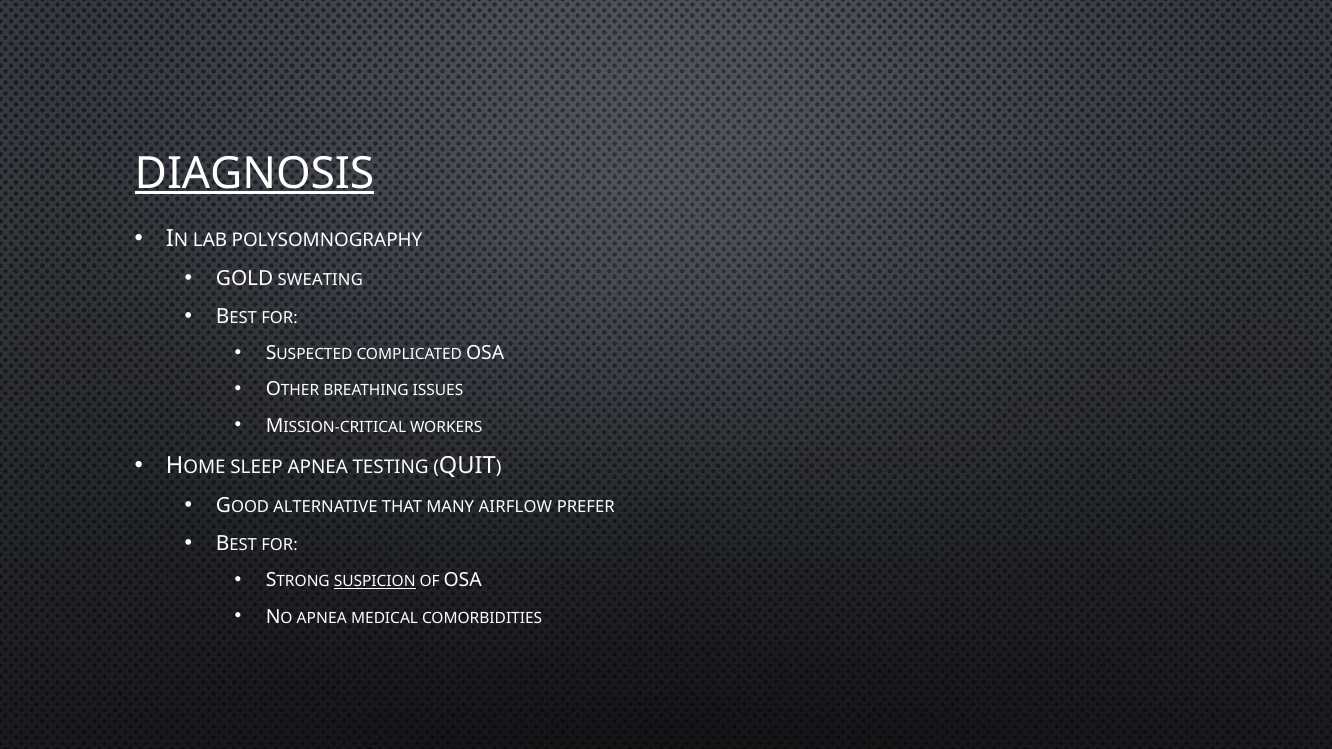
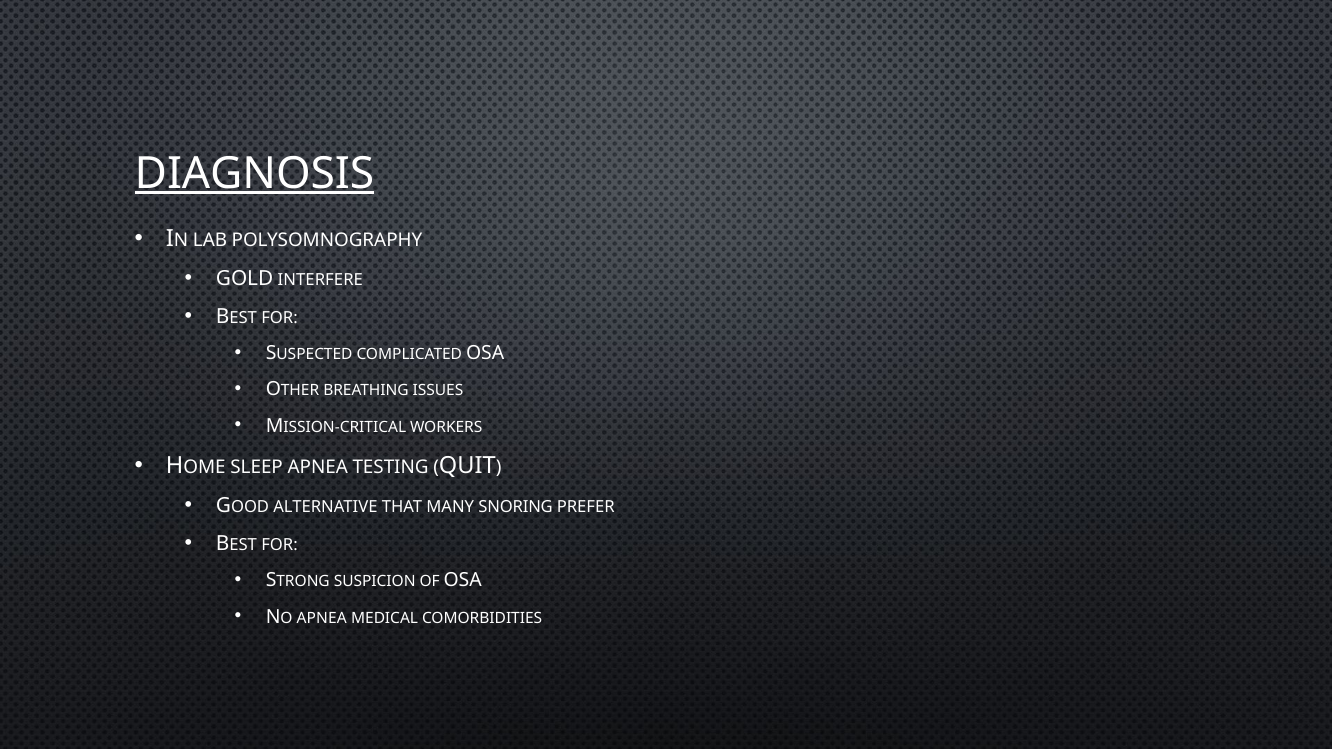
SWEATING: SWEATING -> INTERFERE
AIRFLOW: AIRFLOW -> SNORING
SUSPICION underline: present -> none
